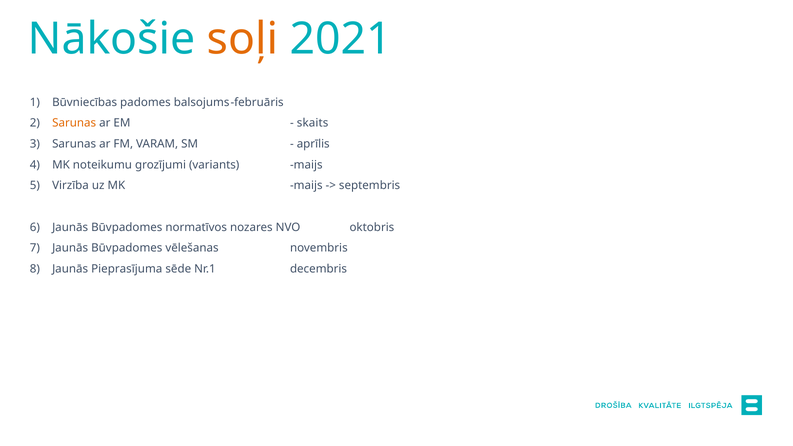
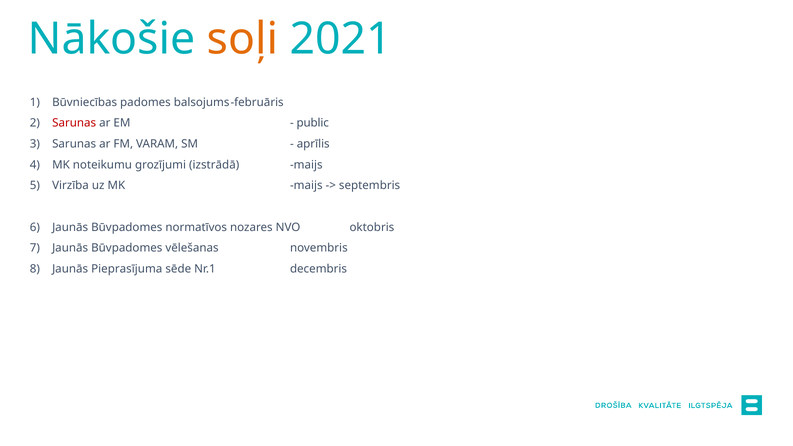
Sarunas at (74, 123) colour: orange -> red
skaits: skaits -> public
variants: variants -> izstrādā
